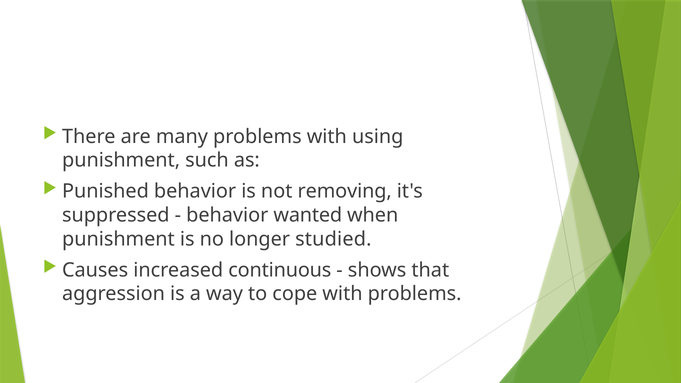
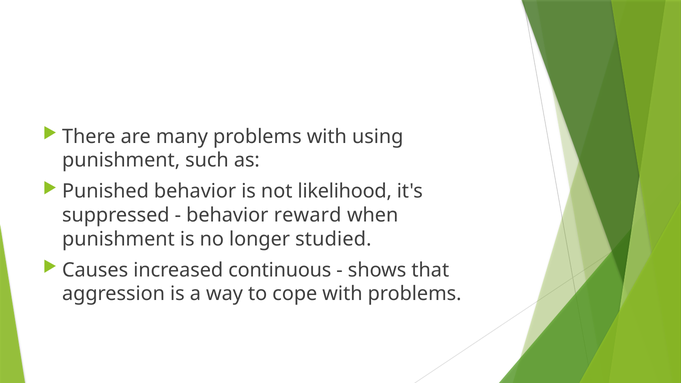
removing: removing -> likelihood
wanted: wanted -> reward
